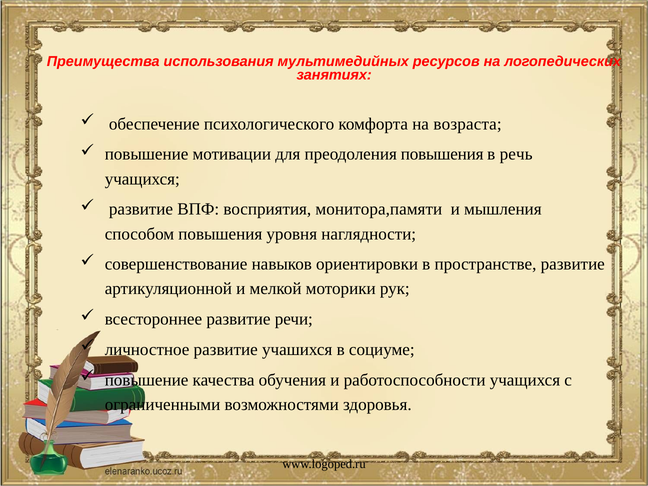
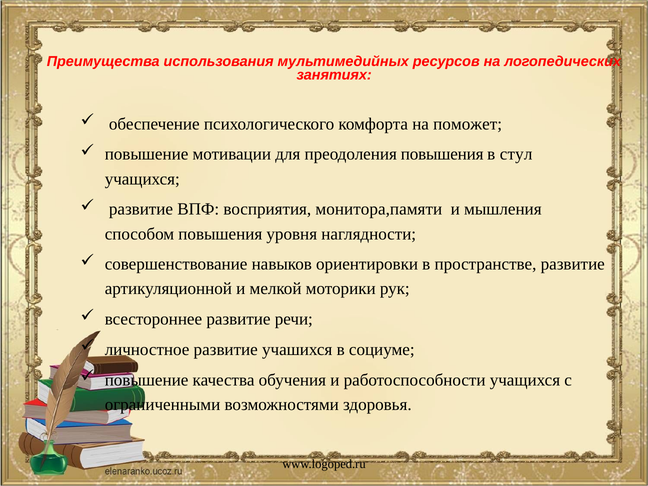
возраста: возраста -> поможет
речь: речь -> стул
